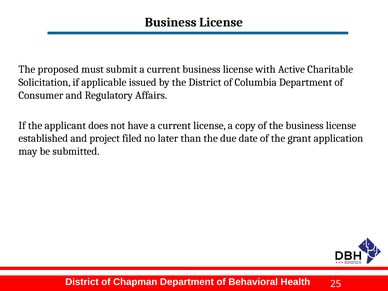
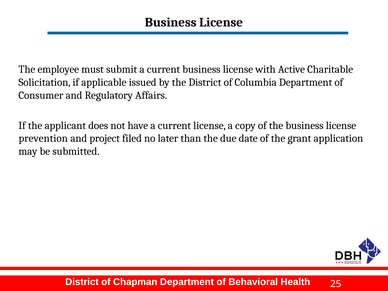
proposed: proposed -> employee
established: established -> prevention
